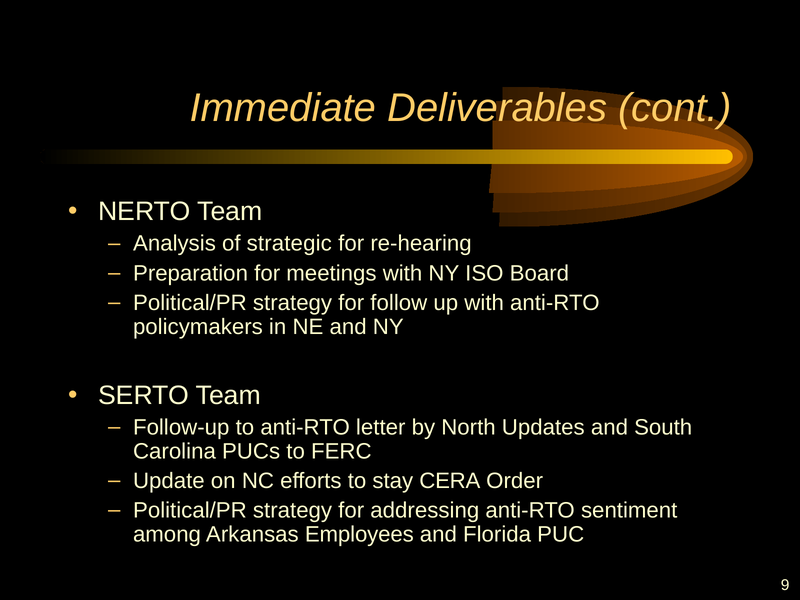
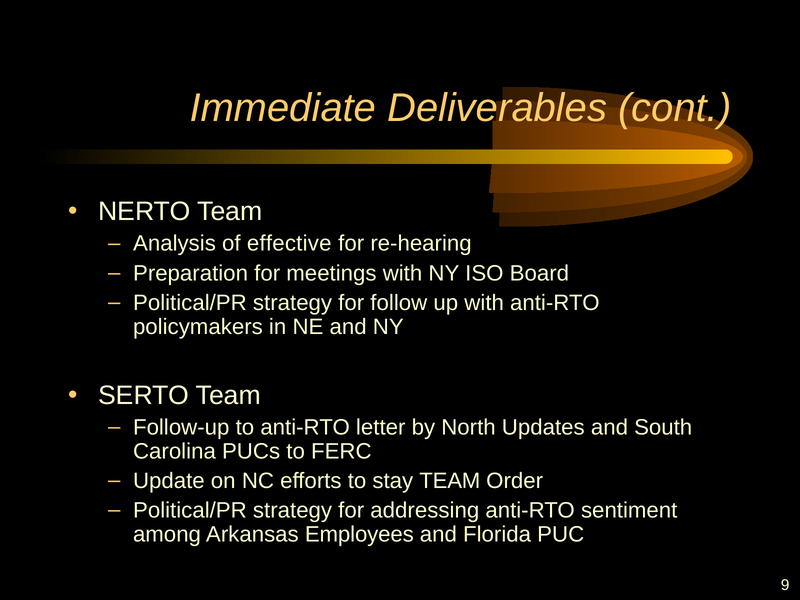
strategic: strategic -> effective
stay CERA: CERA -> TEAM
